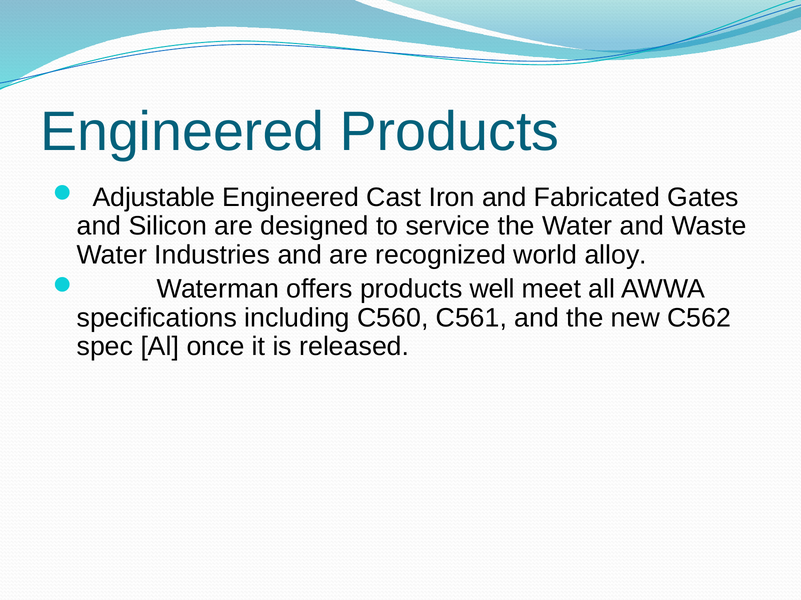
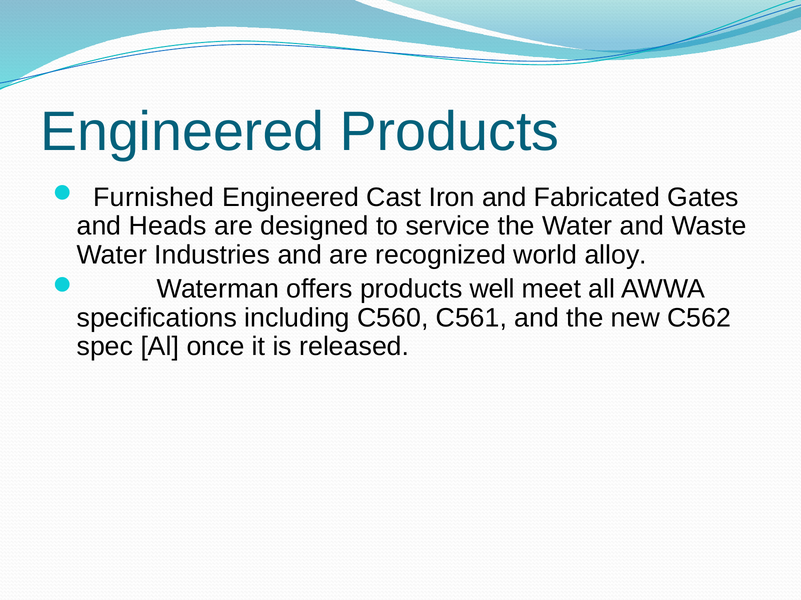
Adjustable: Adjustable -> Furnished
Silicon: Silicon -> Heads
